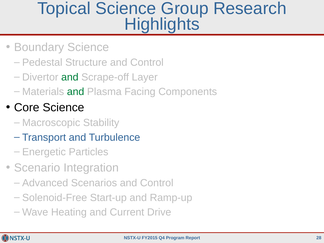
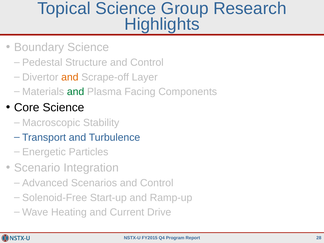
and at (70, 77) colour: green -> orange
